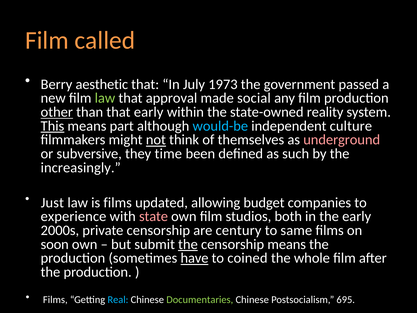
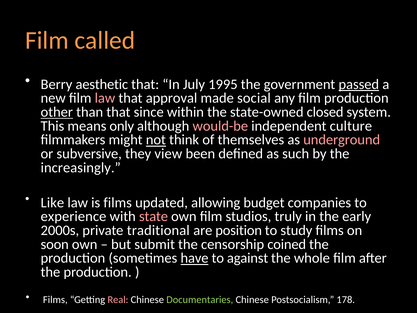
1973: 1973 -> 1995
passed underline: none -> present
law at (105, 98) colour: light green -> pink
that early: early -> since
reality: reality -> closed
This underline: present -> none
part: part -> only
would-be colour: light blue -> pink
time: time -> view
Just: Just -> Like
both: both -> truly
private censorship: censorship -> traditional
century: century -> position
same: same -> study
the at (188, 244) underline: present -> none
censorship means: means -> coined
coined: coined -> against
Real colour: light blue -> pink
695: 695 -> 178
